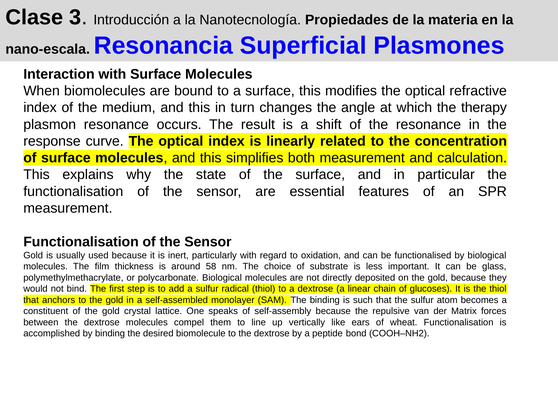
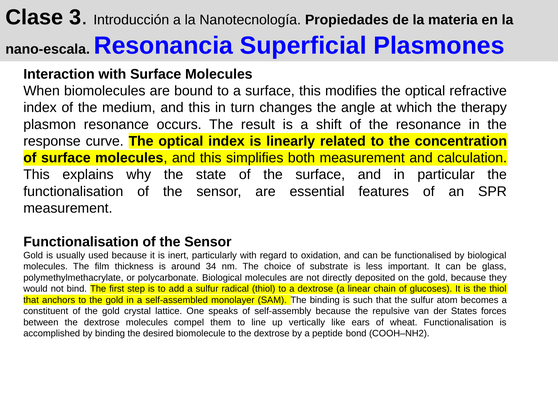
58: 58 -> 34
Matrix: Matrix -> States
